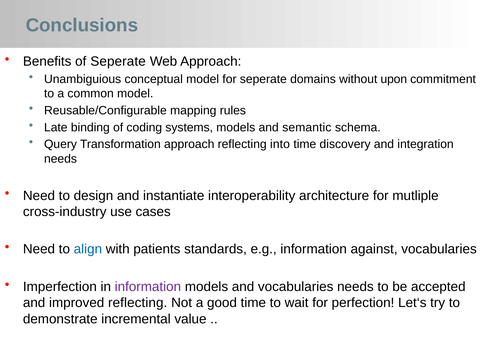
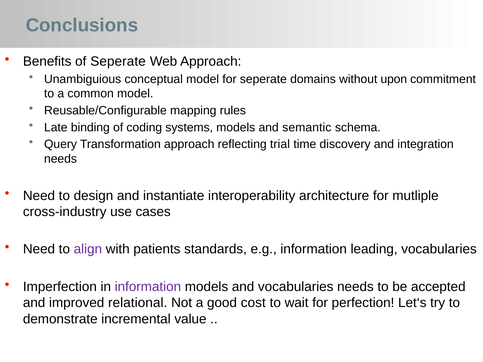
into: into -> trial
align colour: blue -> purple
against: against -> leading
improved reflecting: reflecting -> relational
good time: time -> cost
